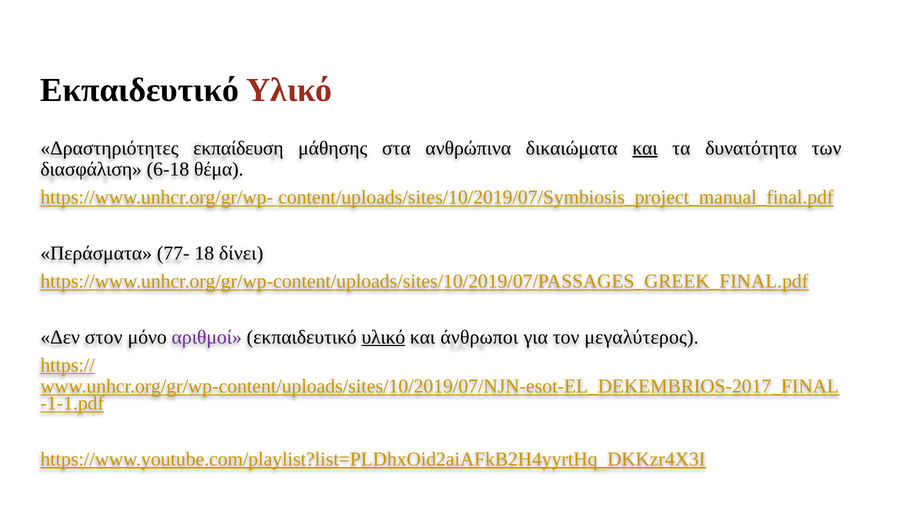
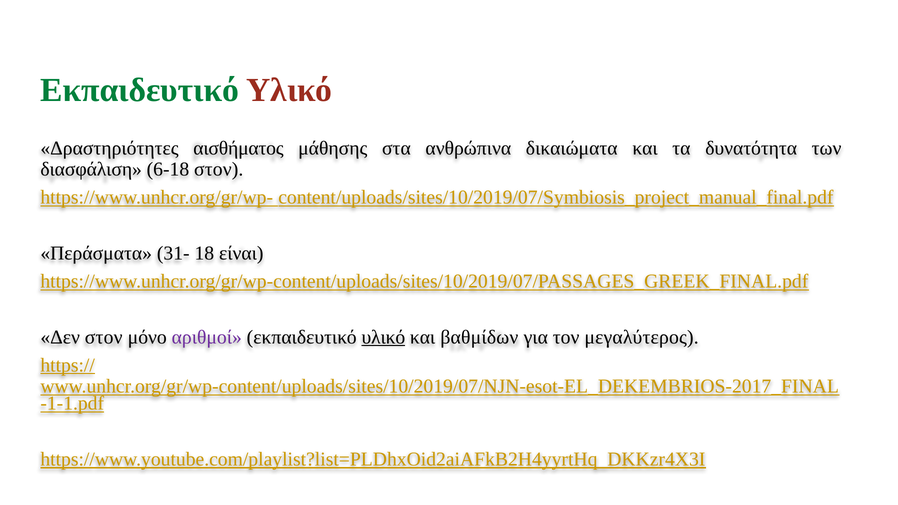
Εκπαιδευτικό at (140, 90) colour: black -> green
εκπαίδευση: εκπαίδευση -> αισθήματος
και at (645, 148) underline: present -> none
6-18 θέμα: θέμα -> στον
77-: 77- -> 31-
δίνει: δίνει -> είναι
άνθρωποι: άνθρωποι -> βαθμίδων
